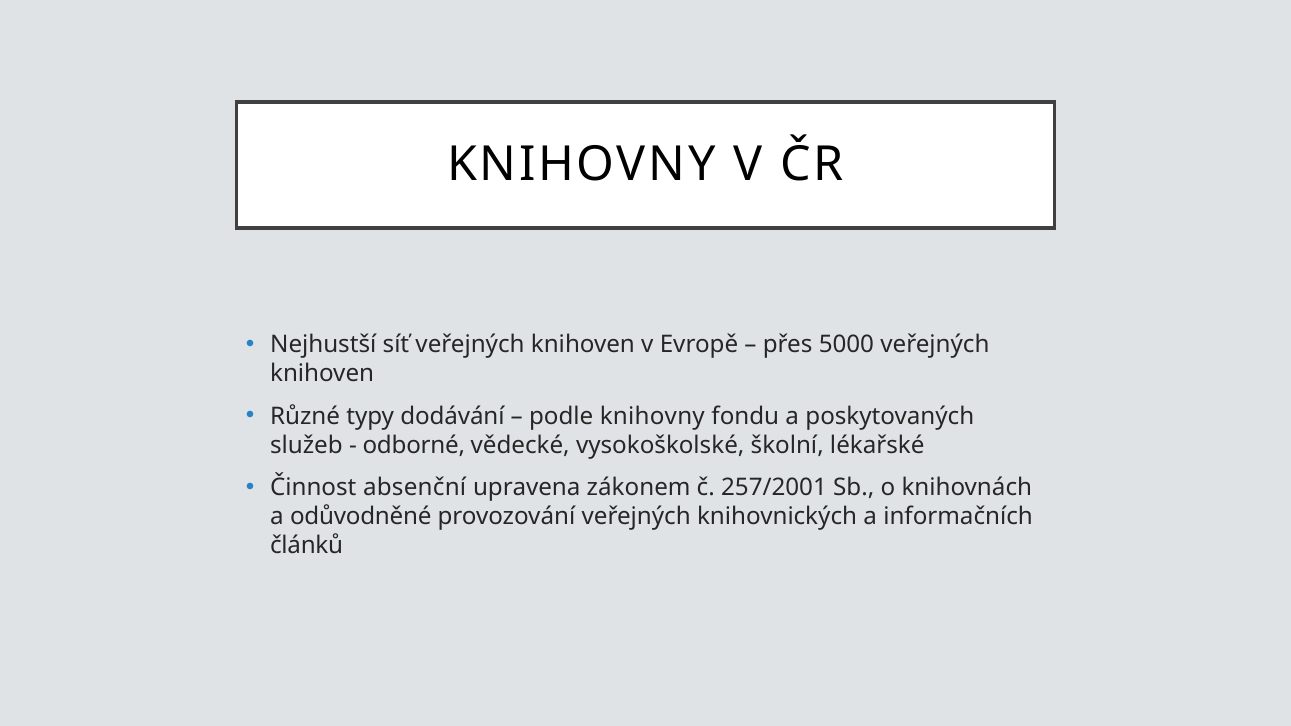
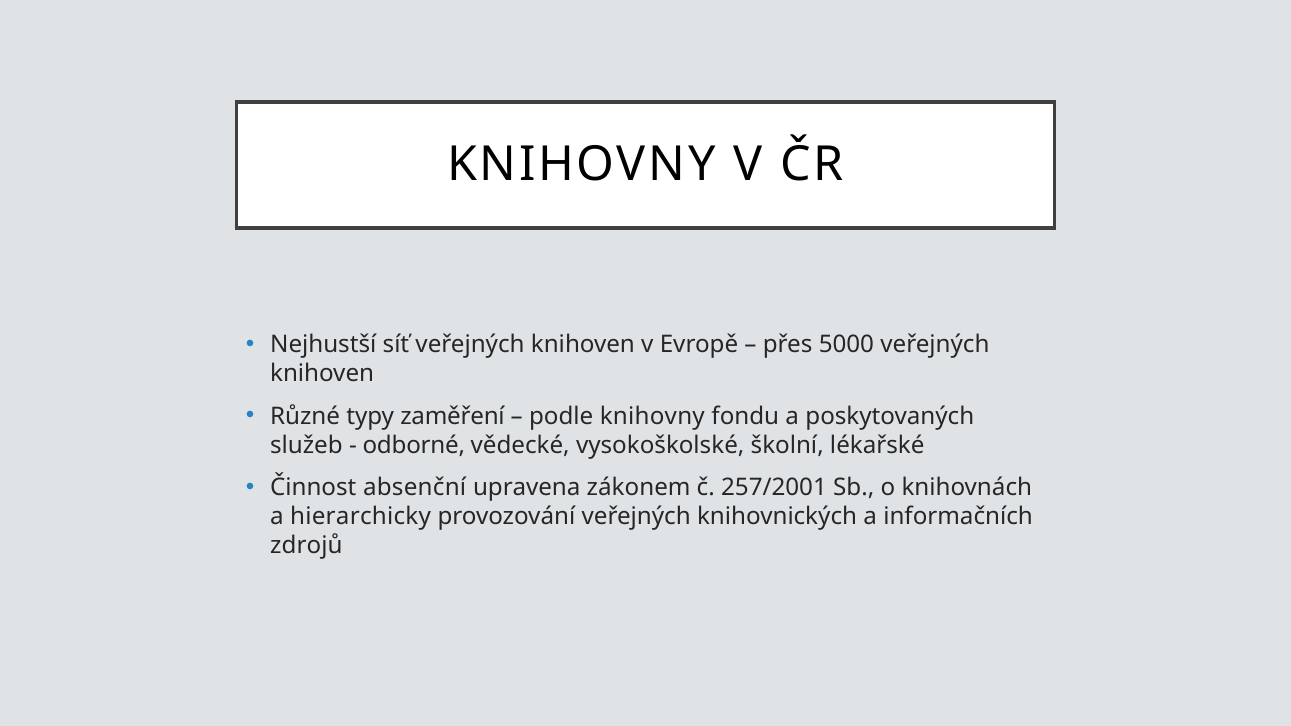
dodávání: dodávání -> zaměření
odůvodněné: odůvodněné -> hierarchicky
článků: článků -> zdrojů
